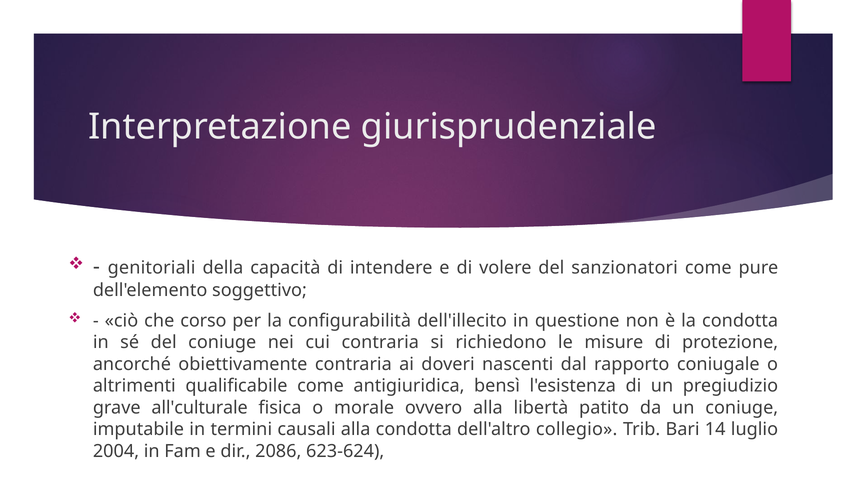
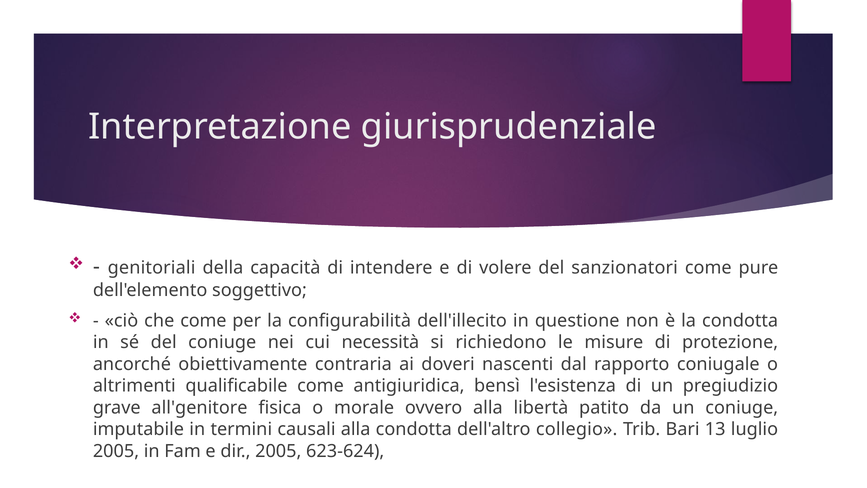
che corso: corso -> come
cui contraria: contraria -> necessità
all'culturale: all'culturale -> all'genitore
14: 14 -> 13
2004 at (116, 451): 2004 -> 2005
dir 2086: 2086 -> 2005
